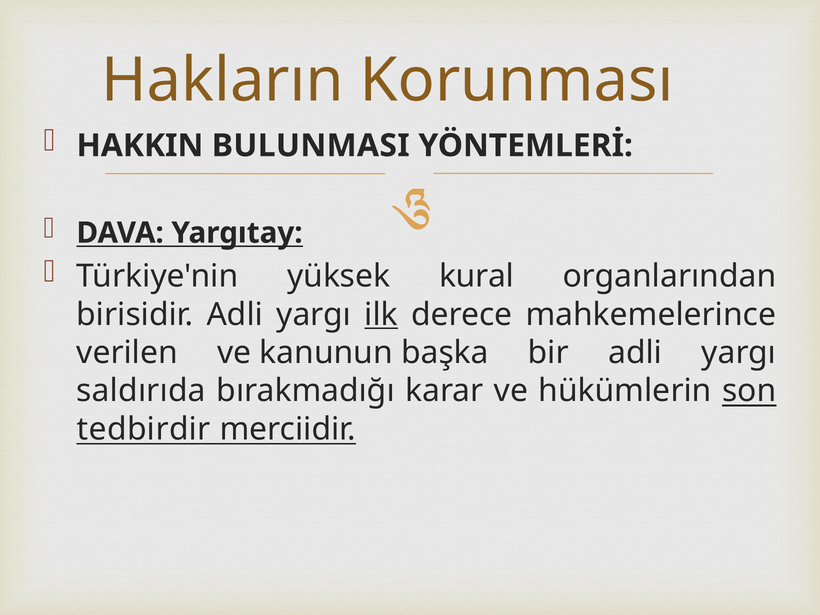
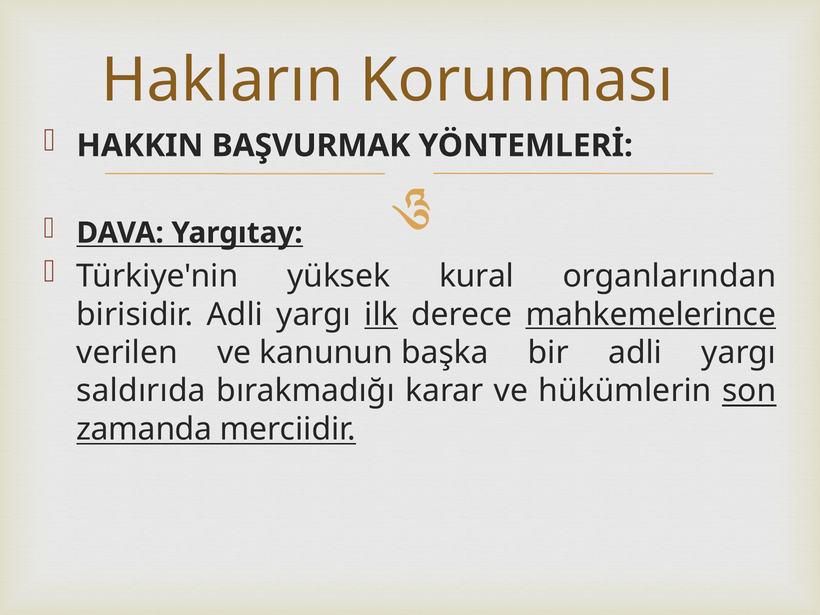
BULUNMASI: BULUNMASI -> BAŞVURMAK
mahkemelerince underline: none -> present
tedbirdir: tedbirdir -> zamanda
